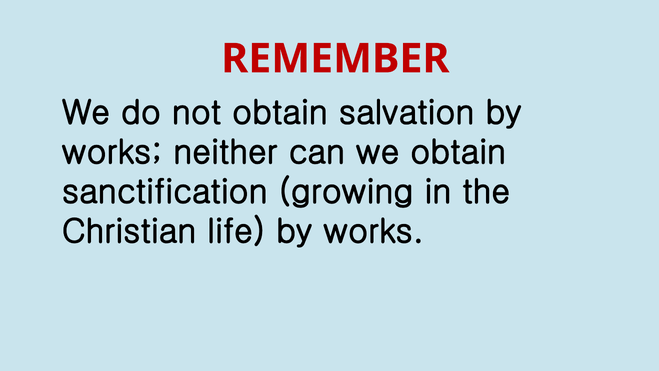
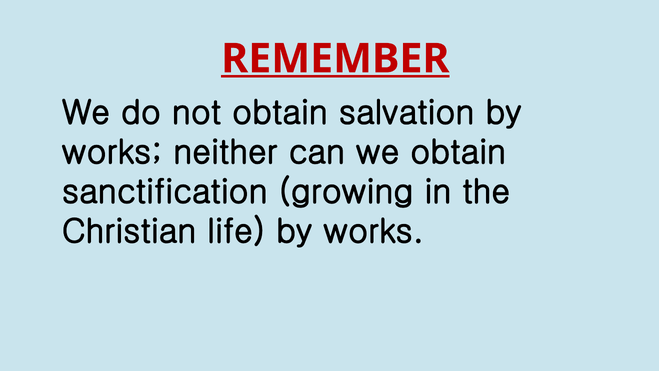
REMEMBER underline: none -> present
